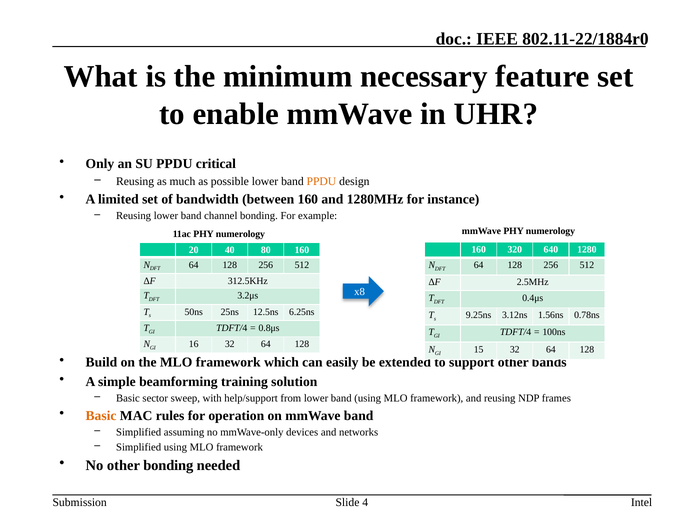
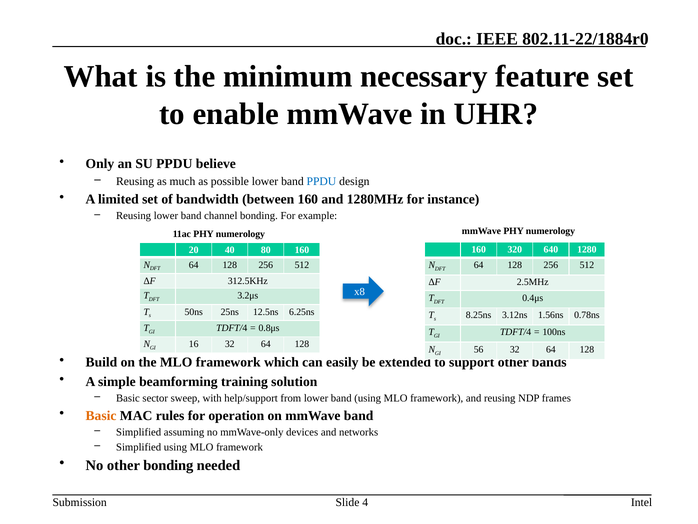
critical: critical -> believe
PPDU at (321, 181) colour: orange -> blue
9.25ns: 9.25ns -> 8.25ns
15: 15 -> 56
